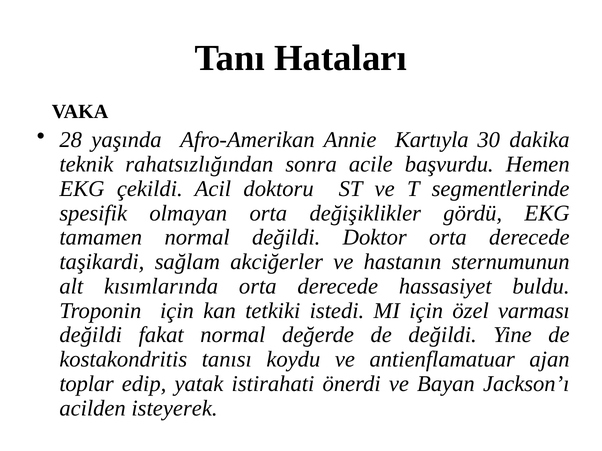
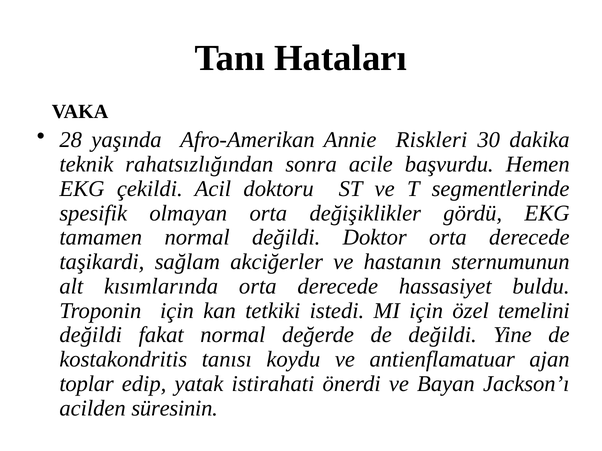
Kartıyla: Kartıyla -> Riskleri
varması: varması -> temelini
isteyerek: isteyerek -> süresinin
